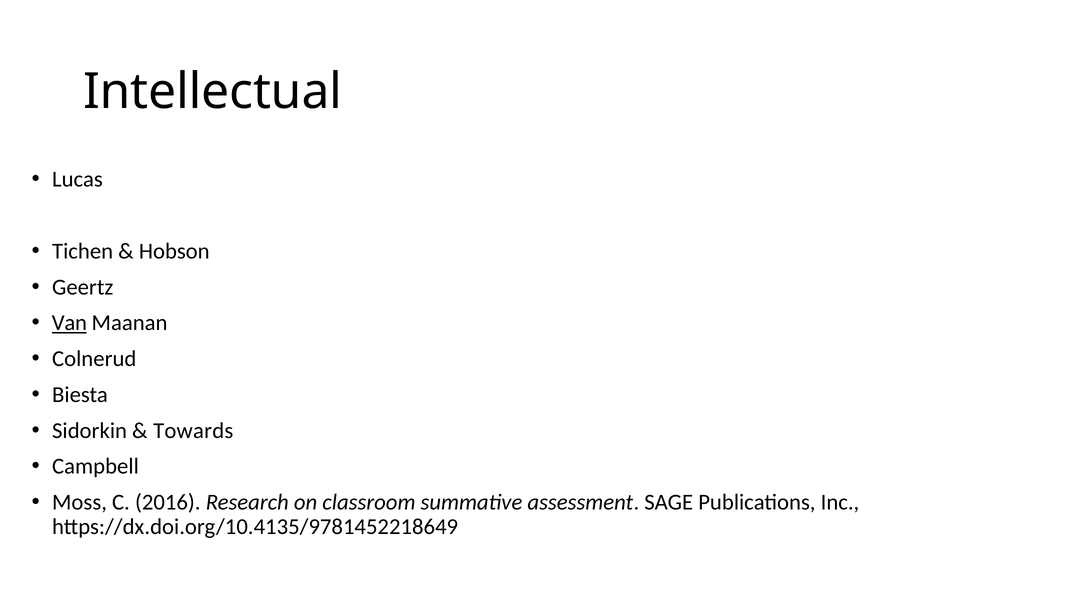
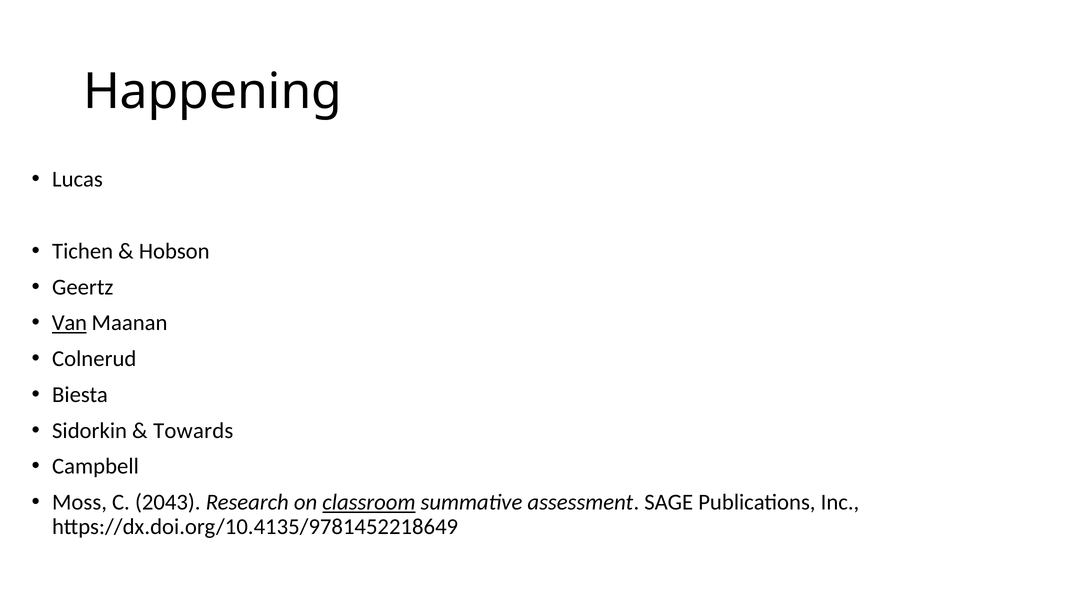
Intellectual: Intellectual -> Happening
2016: 2016 -> 2043
classroom underline: none -> present
